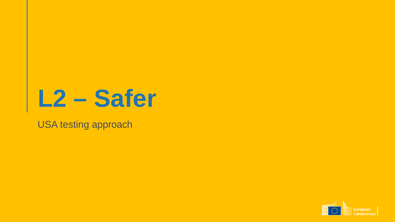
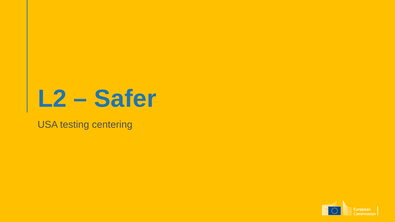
approach: approach -> centering
